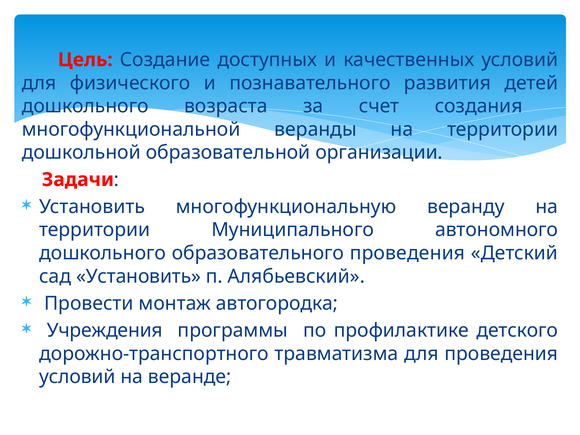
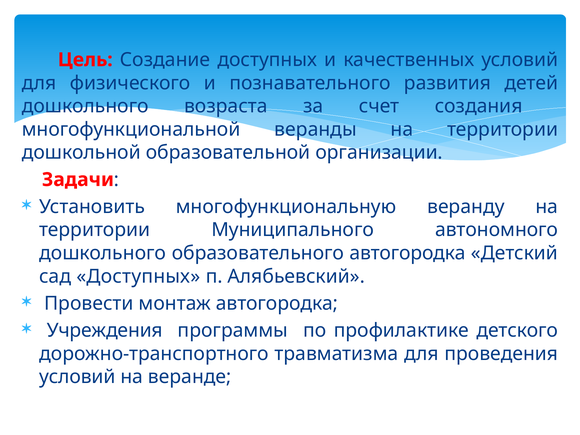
образовательного проведения: проведения -> автогородка
сад Установить: Установить -> Доступных
